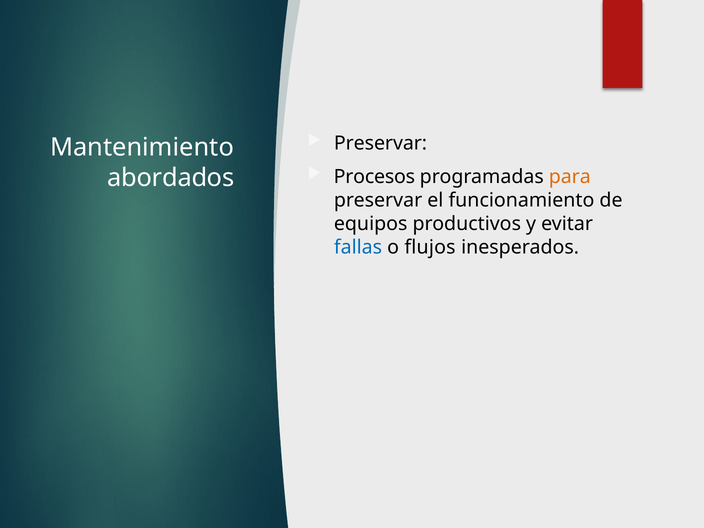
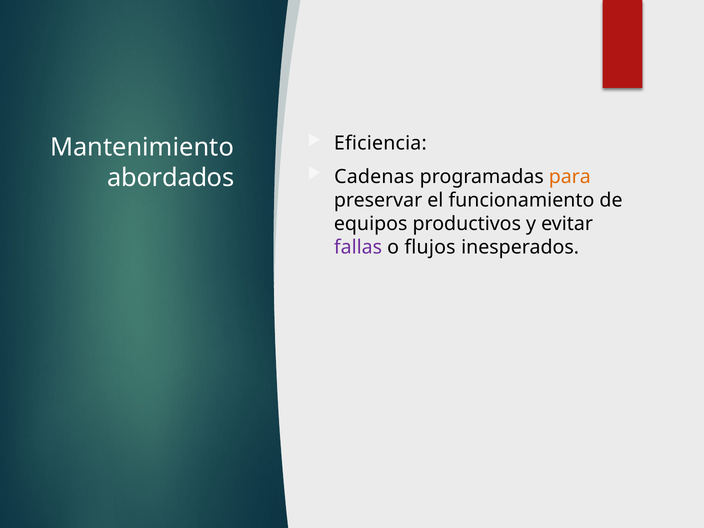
Preservar at (381, 143): Preservar -> Eficiencia
Procesos: Procesos -> Cadenas
fallas colour: blue -> purple
